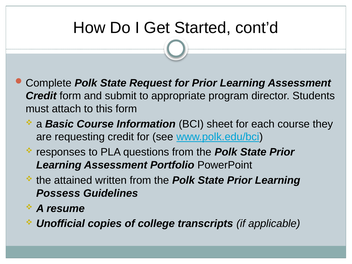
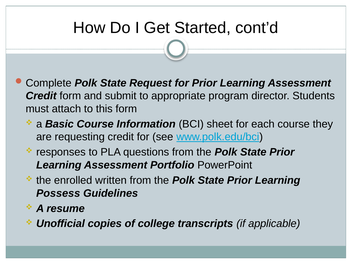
attained: attained -> enrolled
